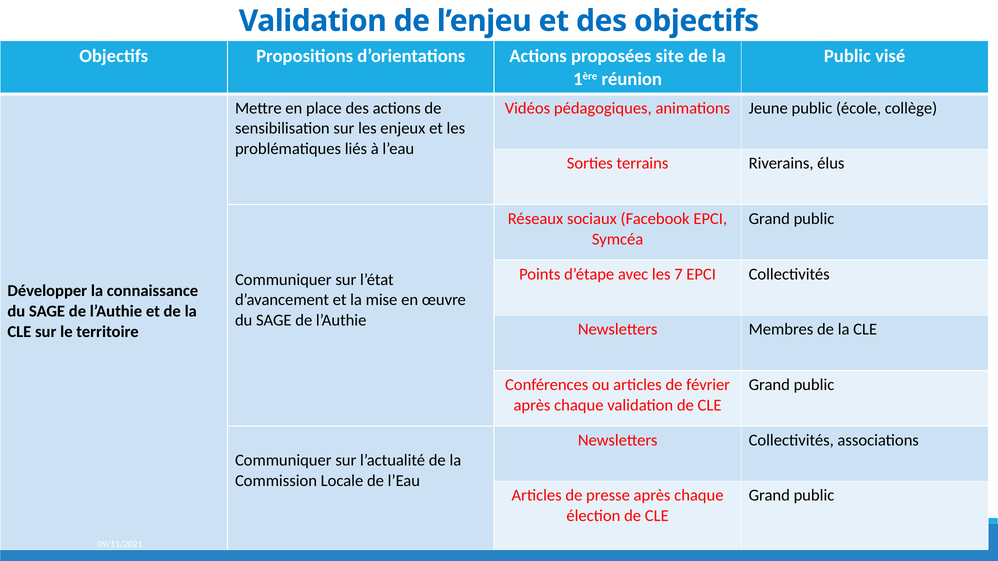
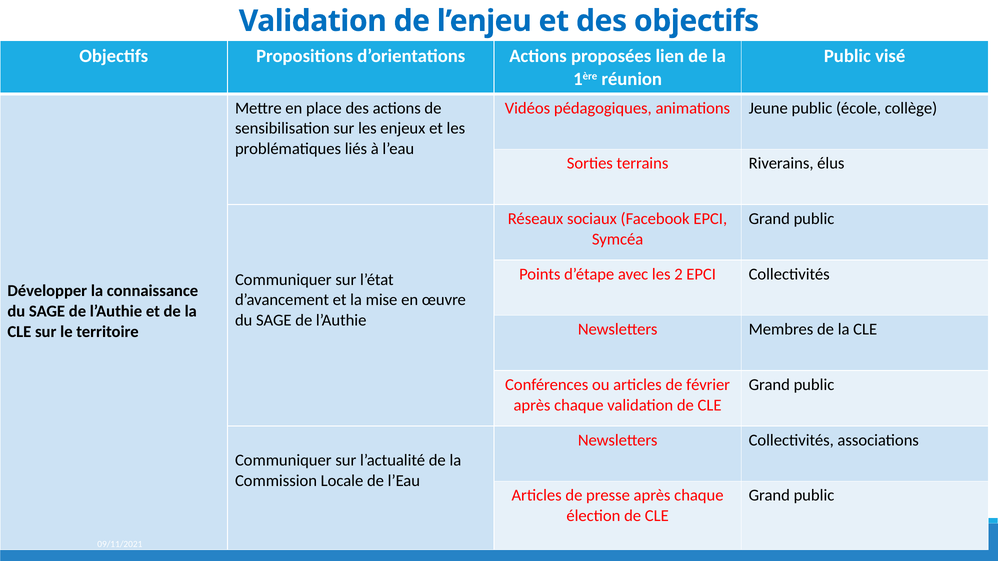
site: site -> lien
7: 7 -> 2
